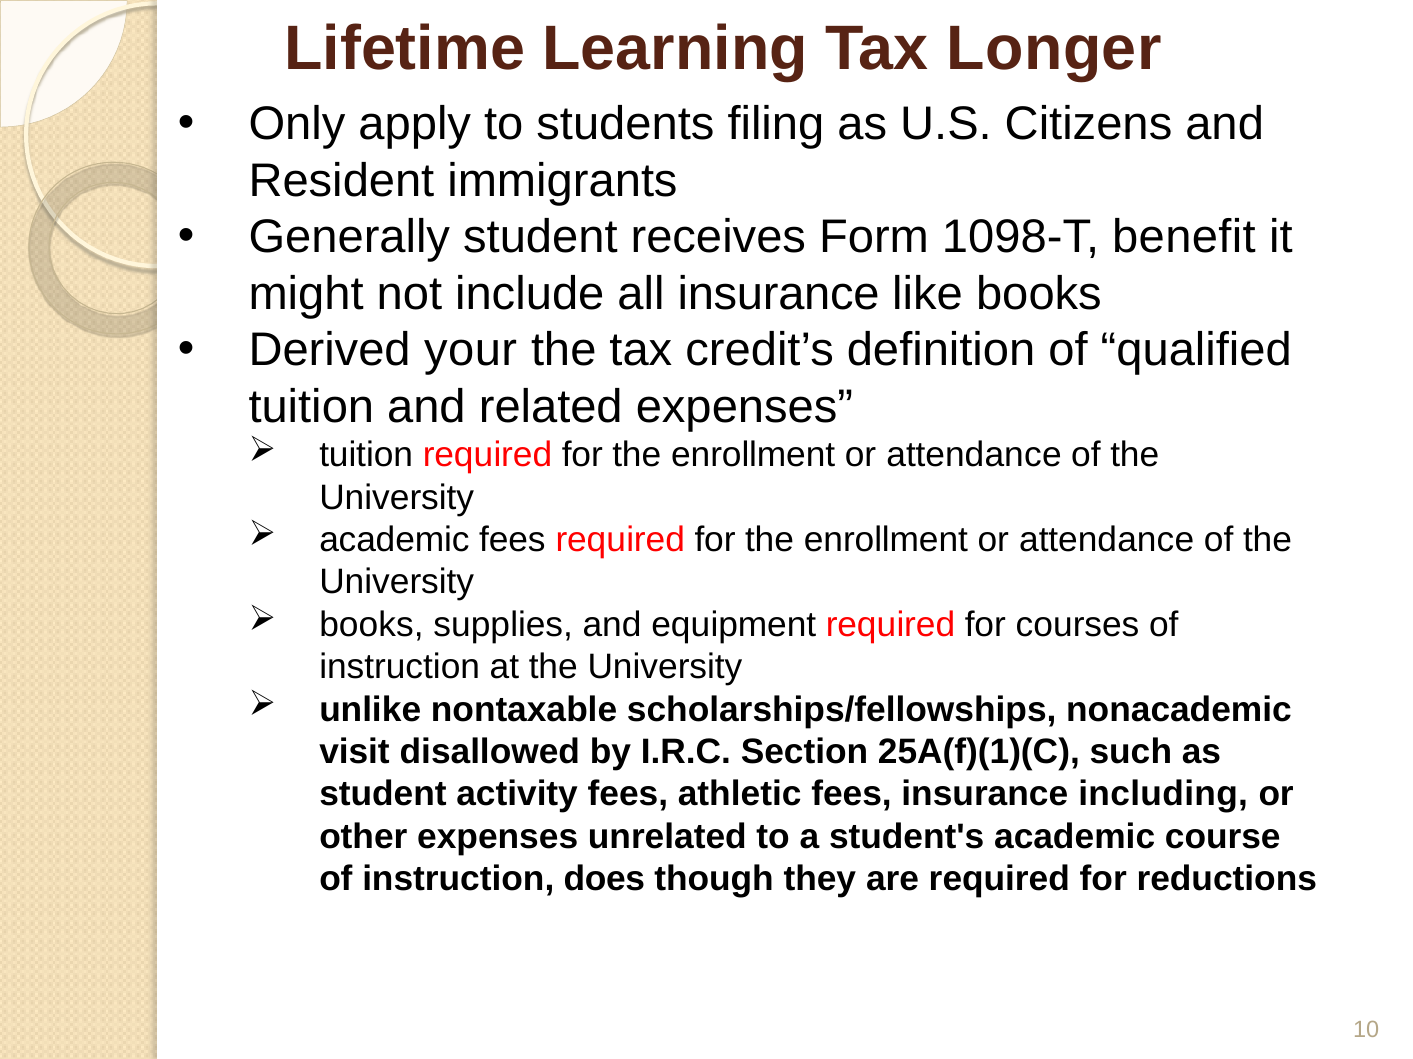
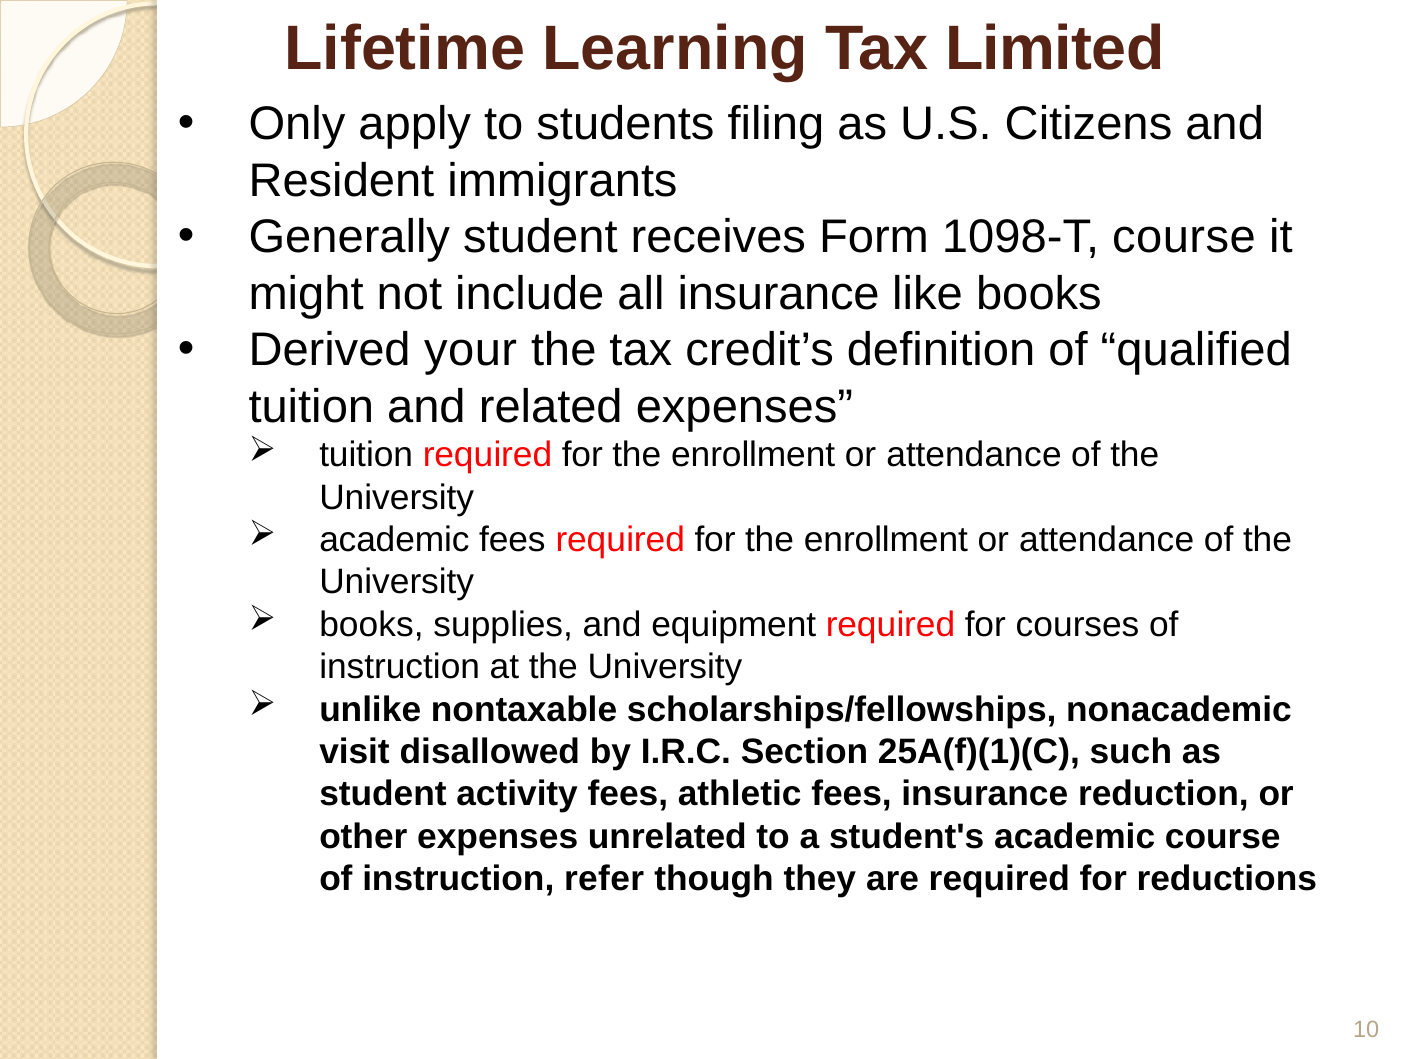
Longer: Longer -> Limited
1098-T benefit: benefit -> course
including: including -> reduction
does: does -> refer
